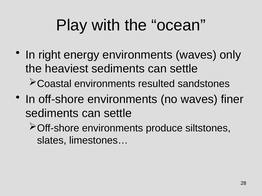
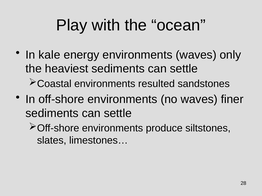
right: right -> kale
